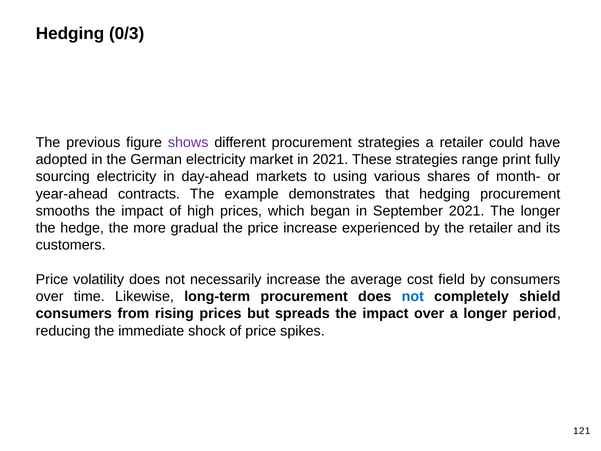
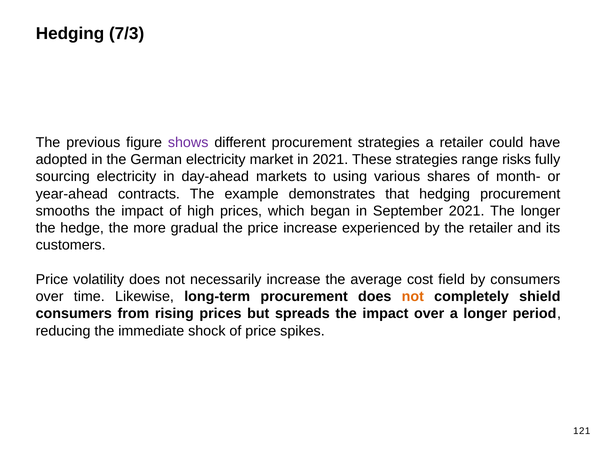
0/3: 0/3 -> 7/3
print: print -> risks
not at (413, 297) colour: blue -> orange
